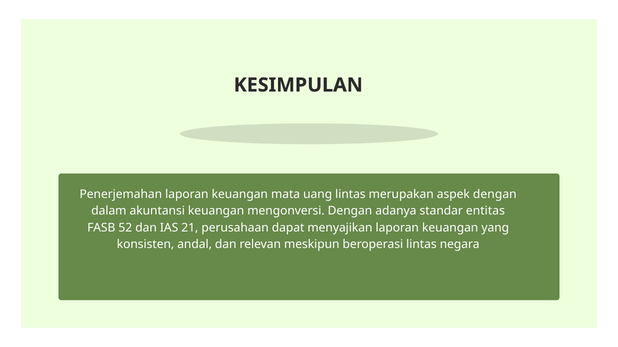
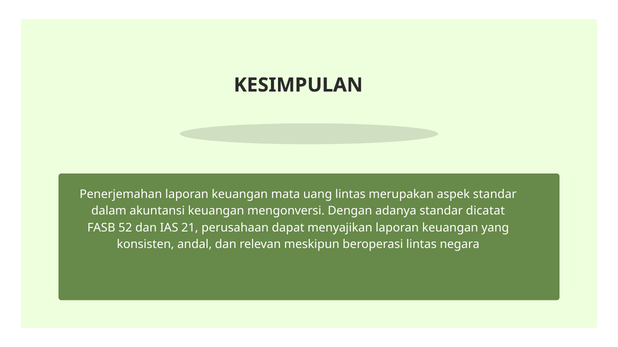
aspek dengan: dengan -> standar
entitas: entitas -> dicatat
